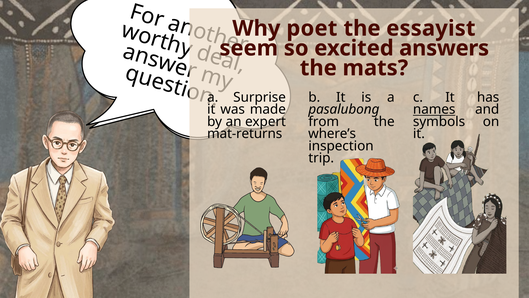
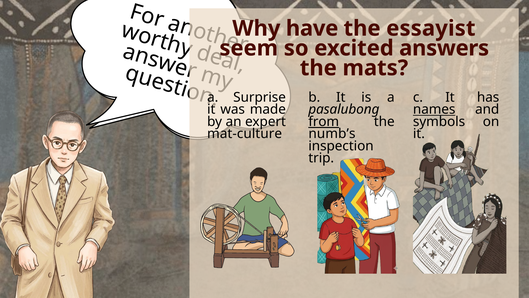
poet: poet -> have
from underline: none -> present
mat-returns: mat-returns -> mat-culture
where’s: where’s -> numb’s
